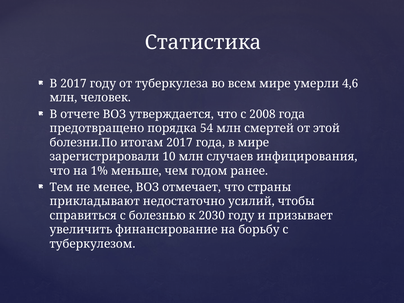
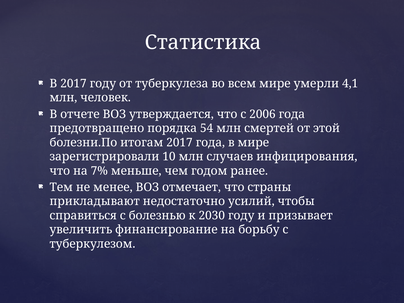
4,6: 4,6 -> 4,1
2008: 2008 -> 2006
1%: 1% -> 7%
